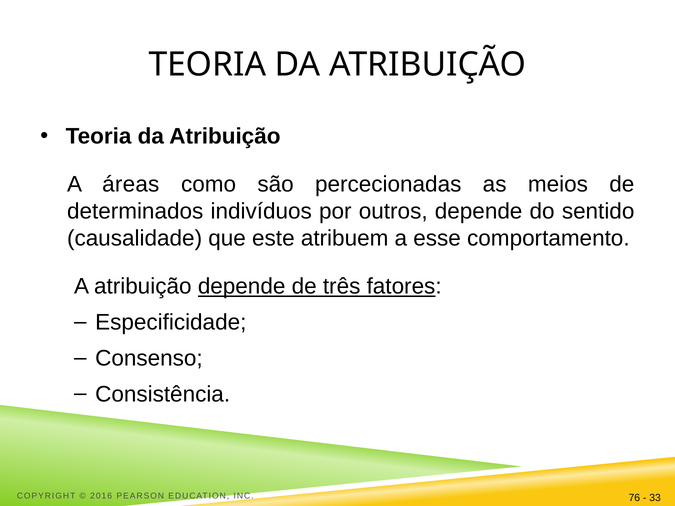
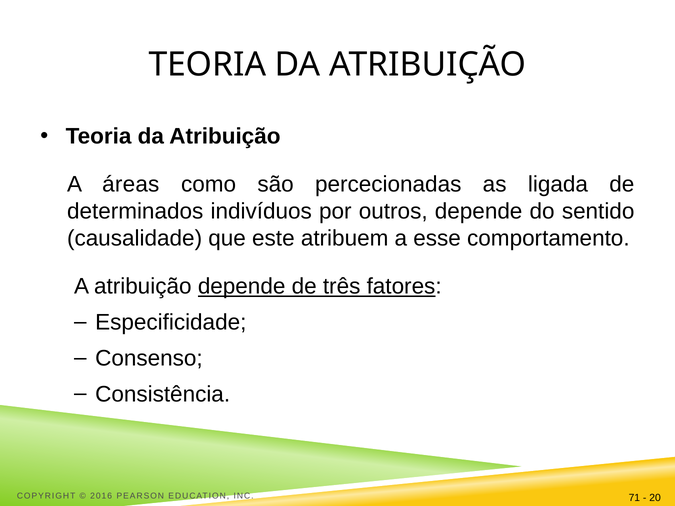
meios: meios -> ligada
76: 76 -> 71
33: 33 -> 20
